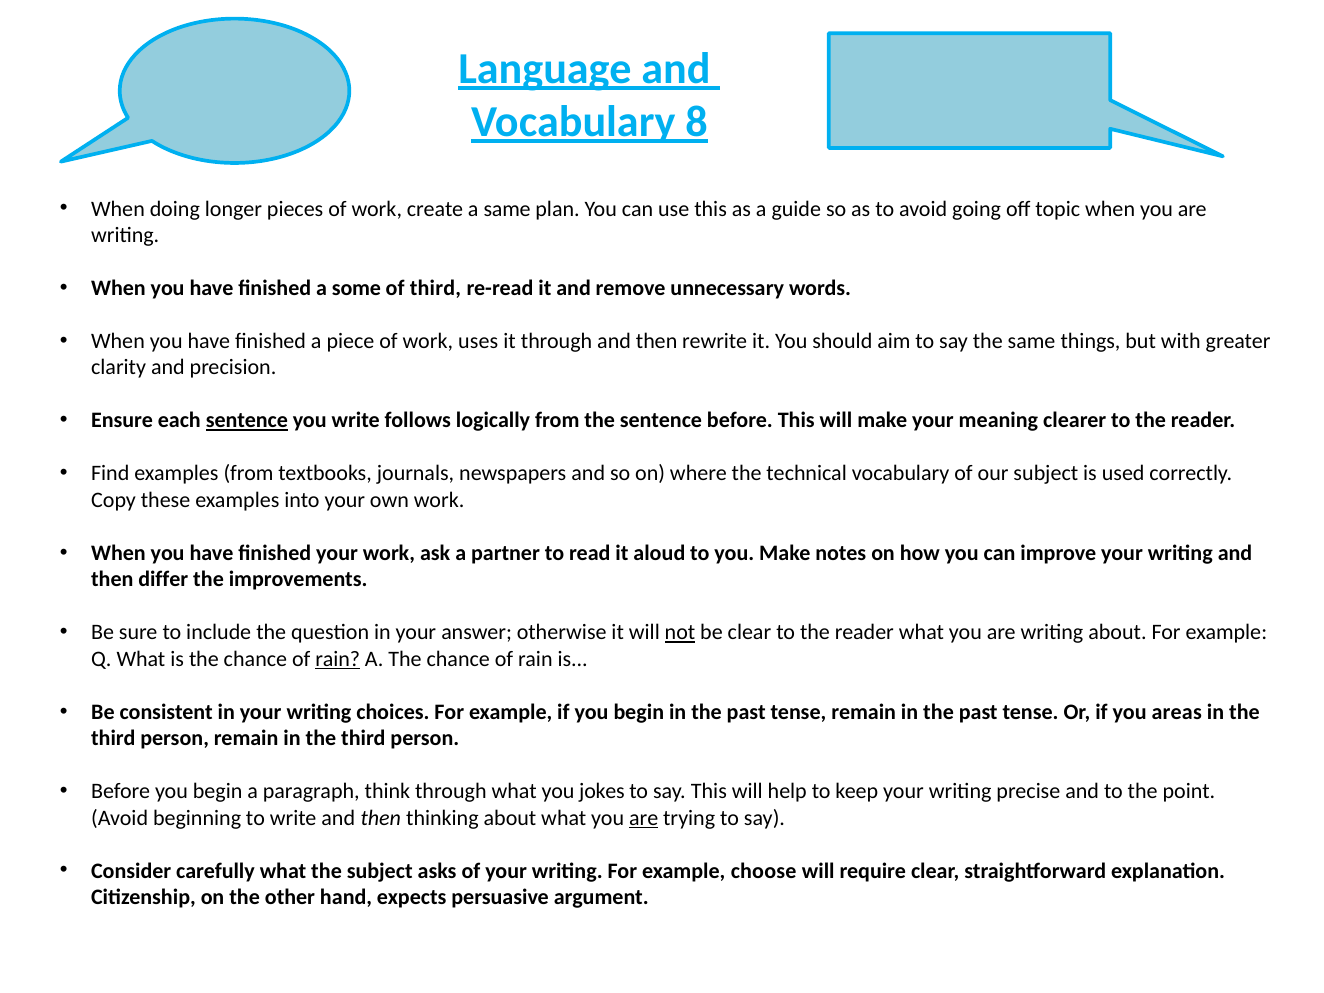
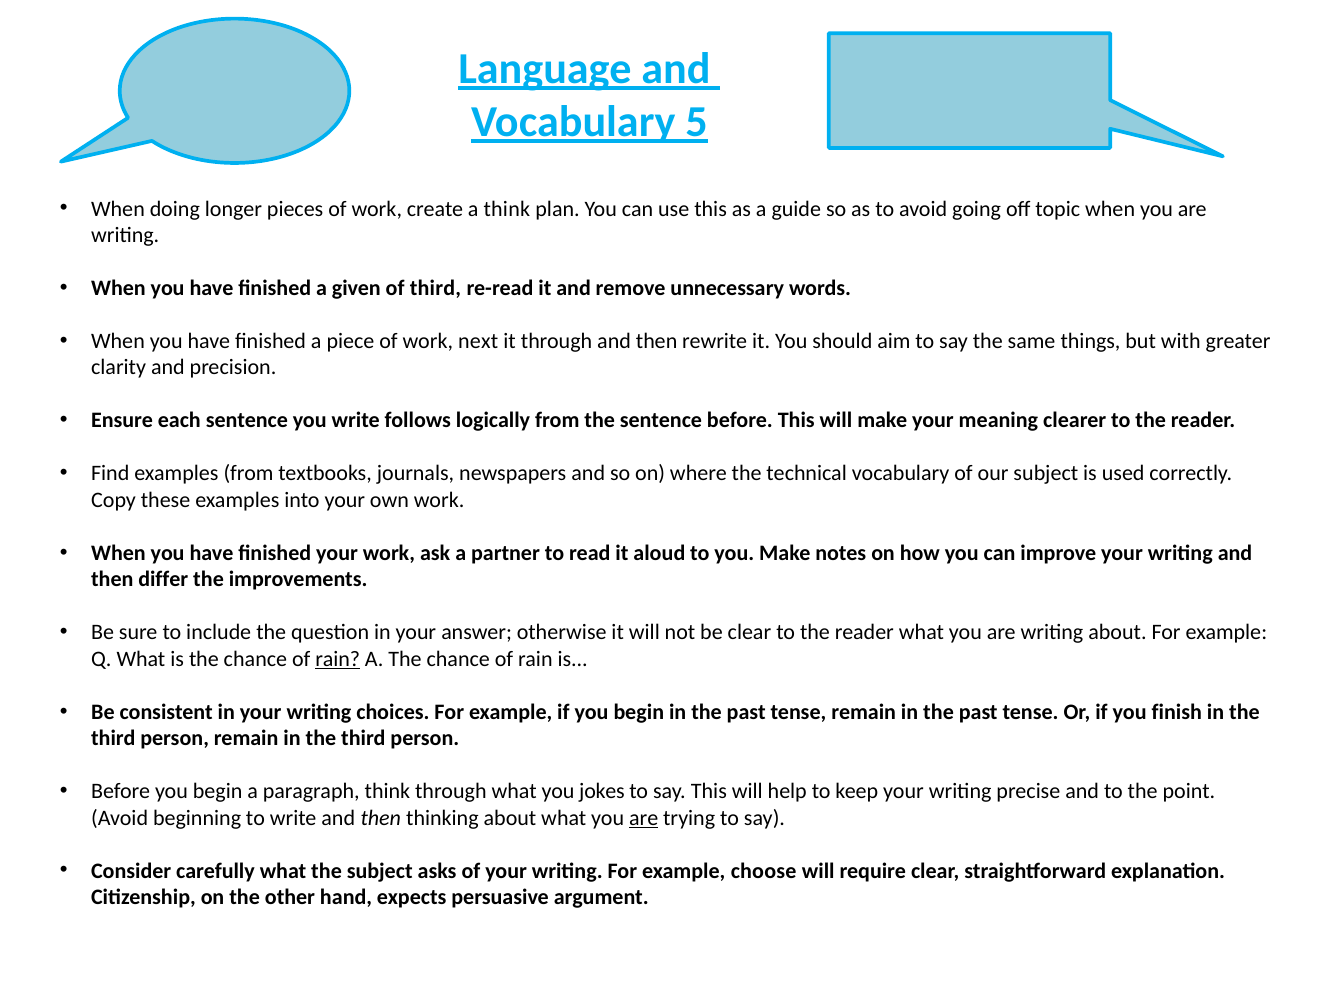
8: 8 -> 5
a same: same -> think
some: some -> given
uses: uses -> next
sentence at (247, 421) underline: present -> none
not underline: present -> none
areas: areas -> finish
